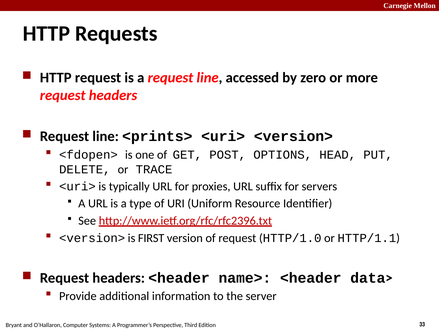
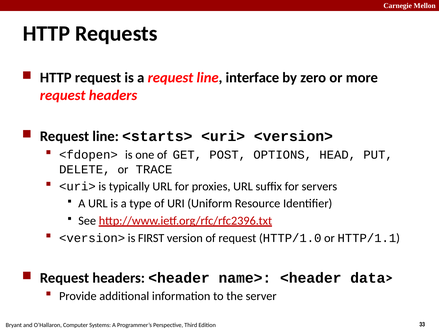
accessed: accessed -> interface
<prints>: <prints> -> <starts>
